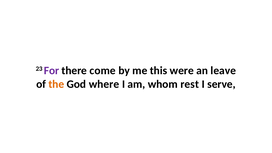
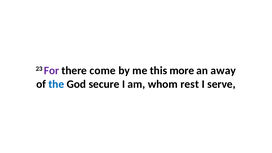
were: were -> more
leave: leave -> away
the colour: orange -> blue
where: where -> secure
